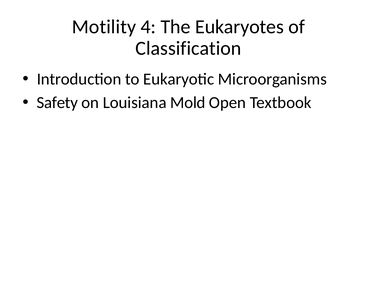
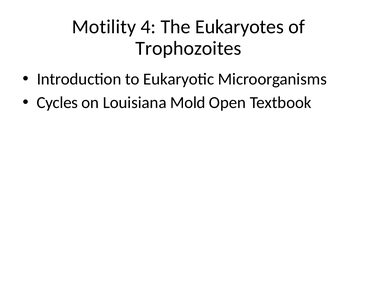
Classification: Classification -> Trophozoites
Safety: Safety -> Cycles
